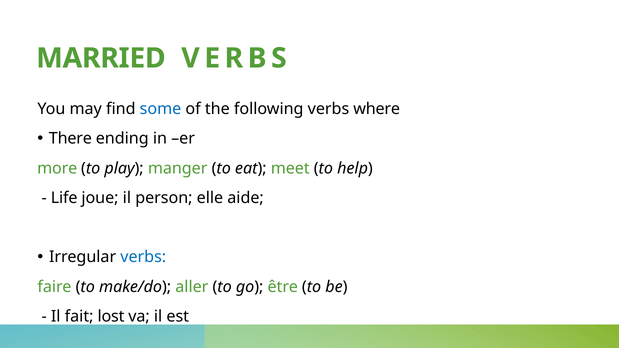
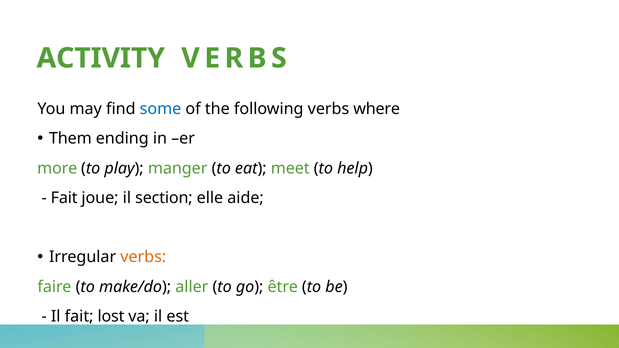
MARRIED: MARRIED -> ACTIVITY
There: There -> Them
Life at (64, 198): Life -> Fait
person: person -> section
verbs at (143, 257) colour: blue -> orange
